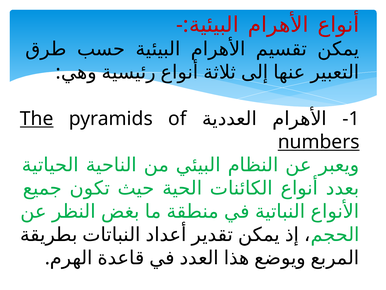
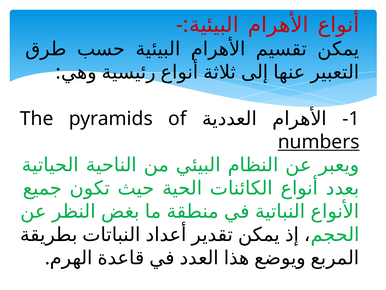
The underline: present -> none
